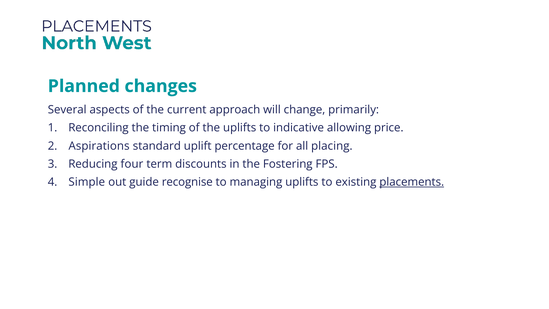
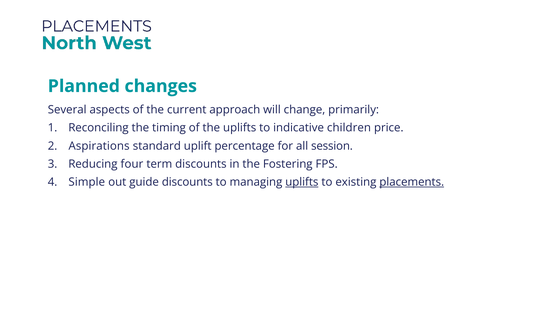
allowing: allowing -> children
placing: placing -> session
guide recognise: recognise -> discounts
uplifts at (302, 182) underline: none -> present
